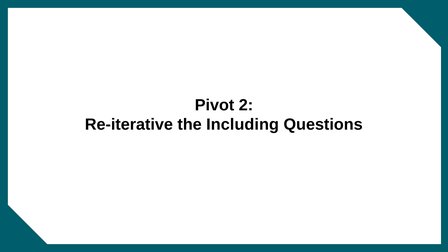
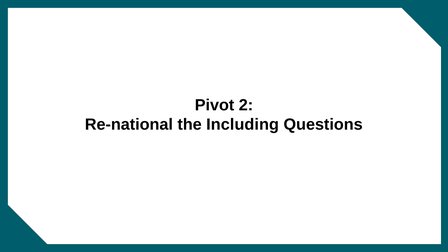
Re-iterative: Re-iterative -> Re-national
